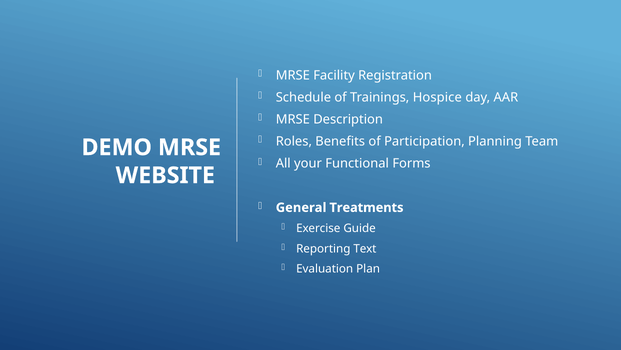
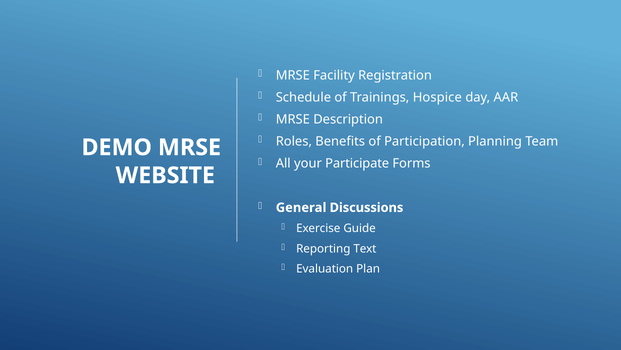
Functional: Functional -> Participate
Treatments: Treatments -> Discussions
